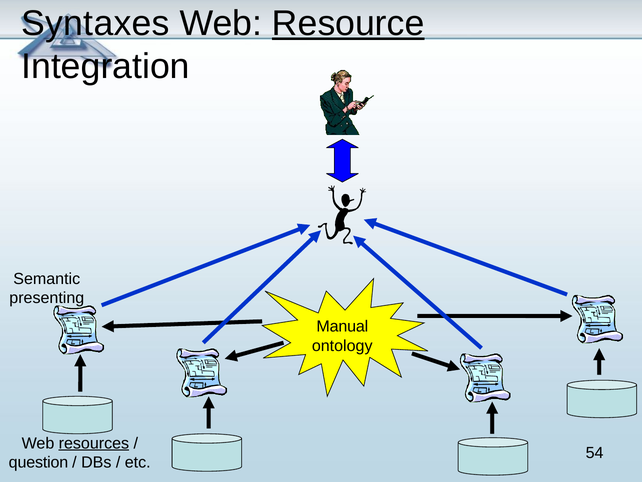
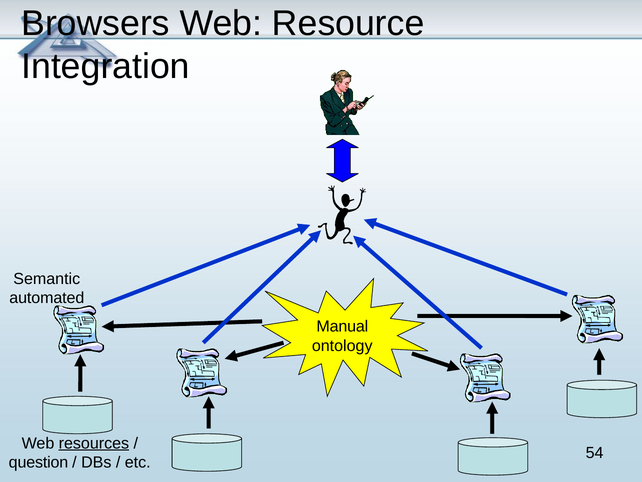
Syntaxes: Syntaxes -> Browsers
Resource underline: present -> none
presenting: presenting -> automated
